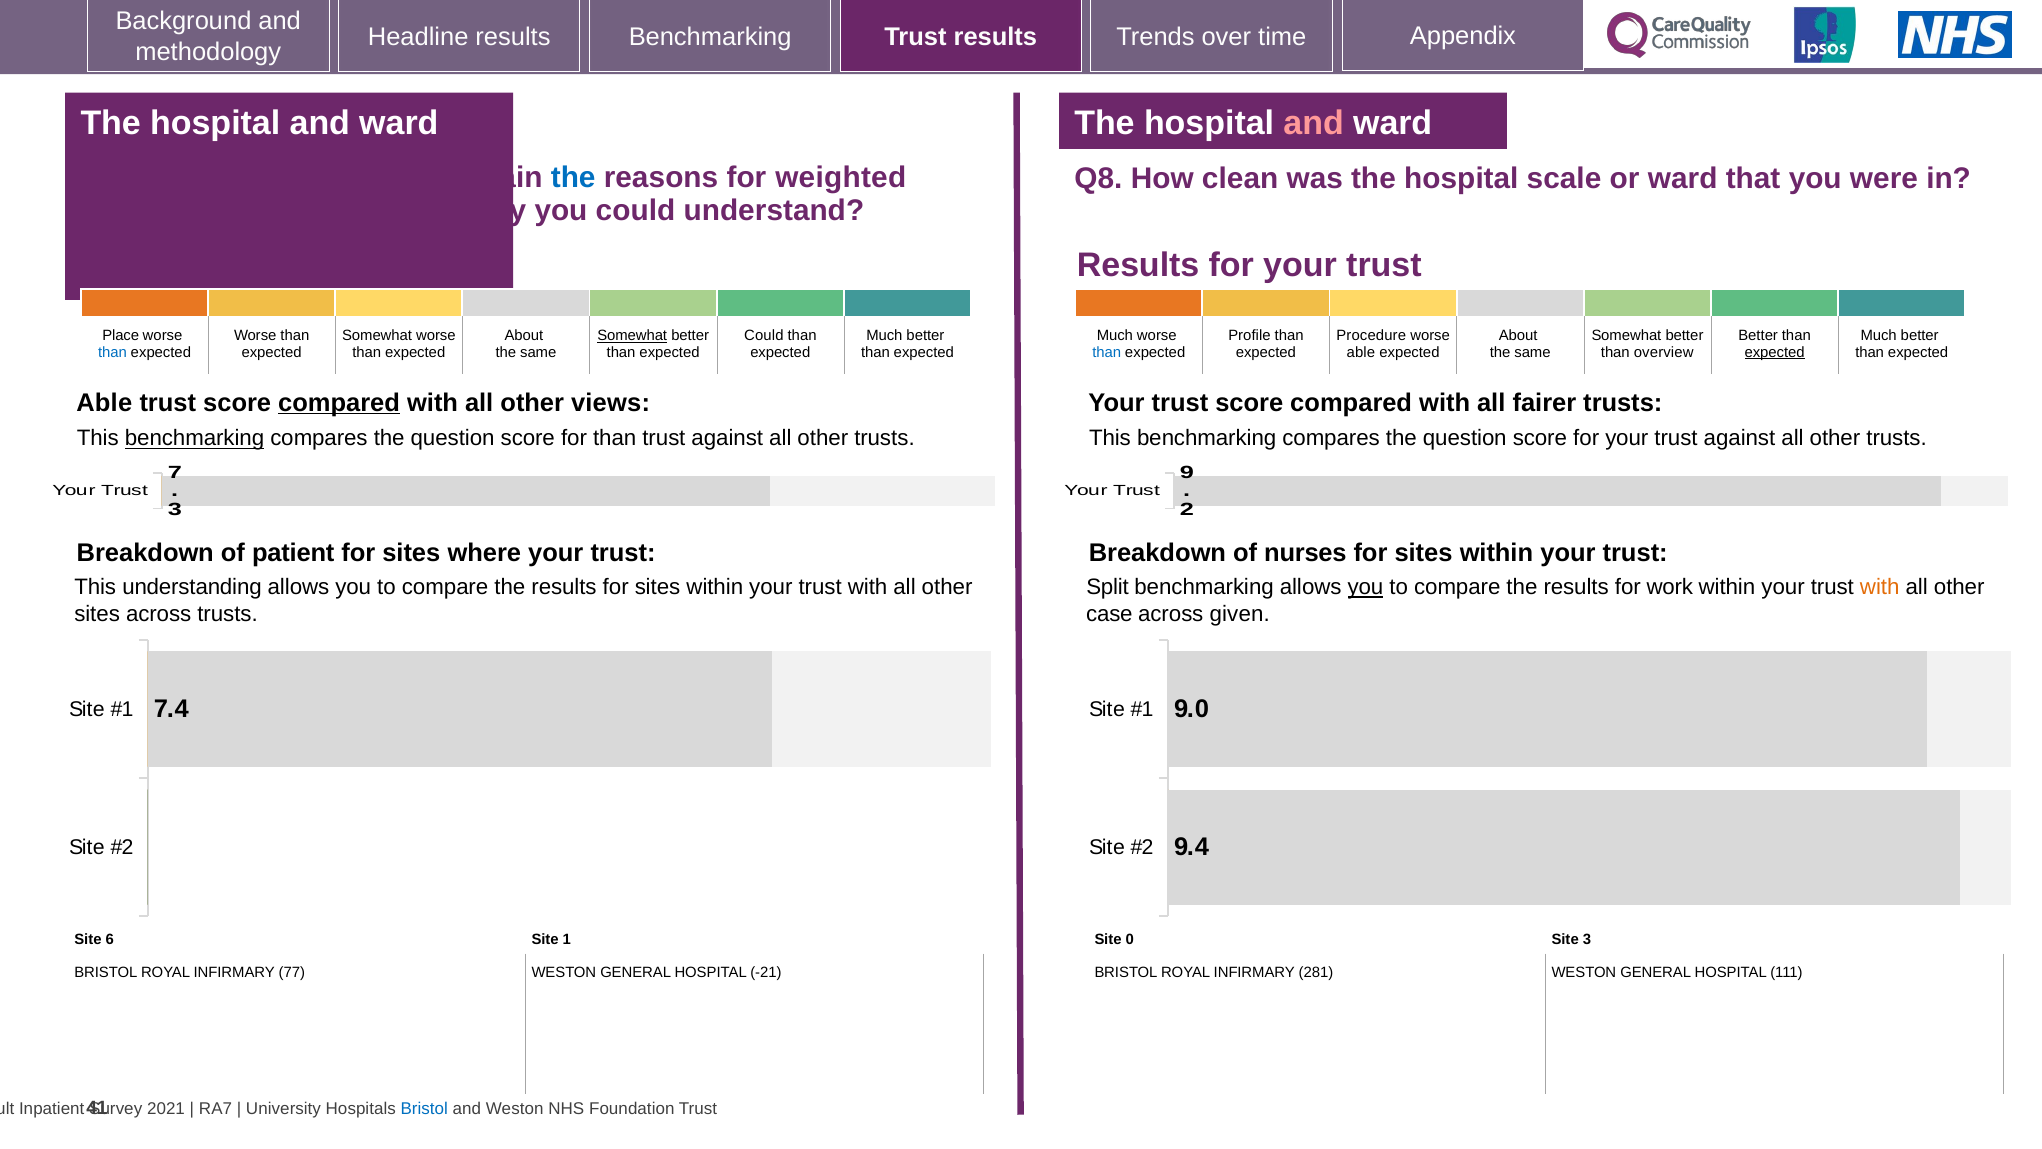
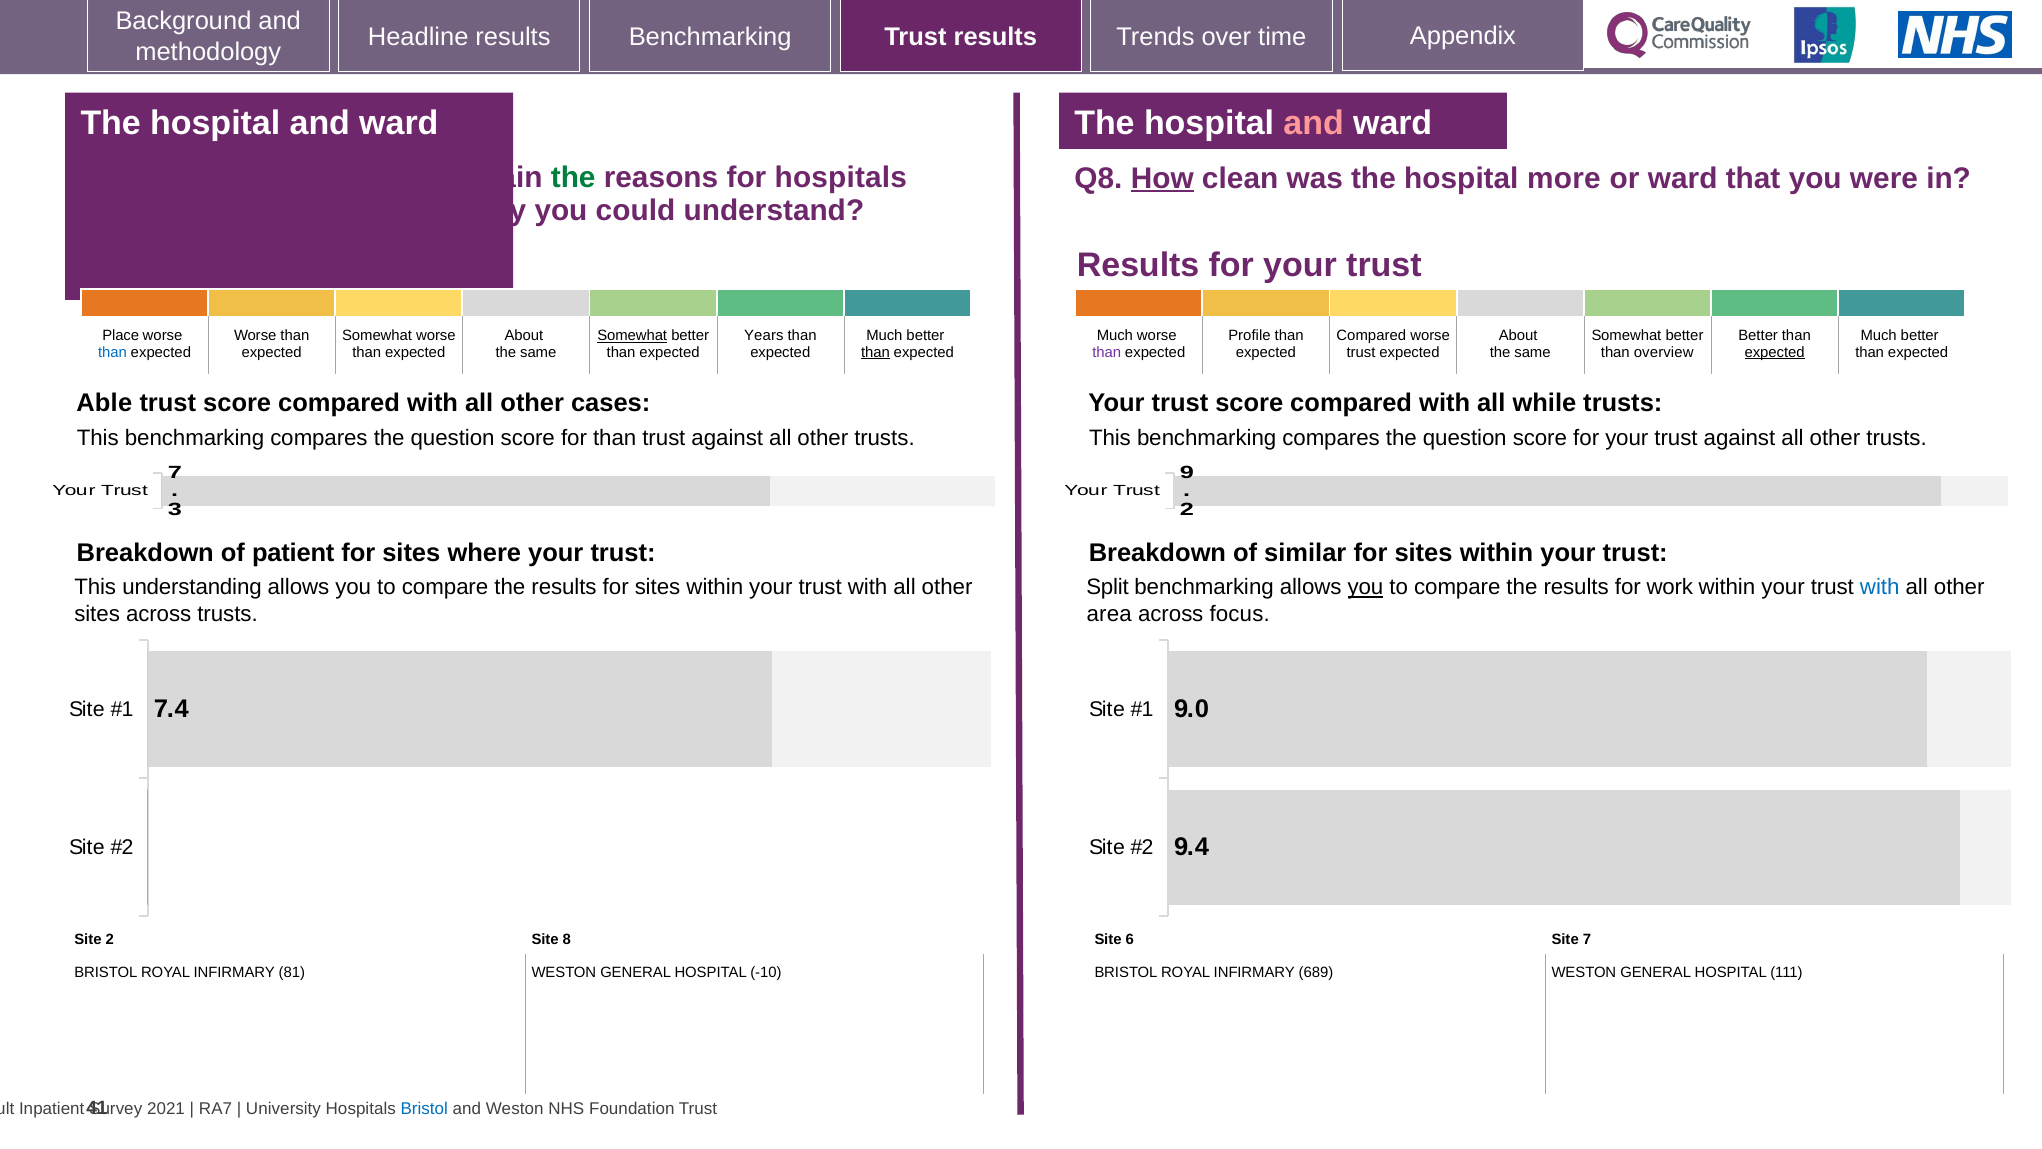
the at (573, 178) colour: blue -> green
for weighted: weighted -> hospitals
How underline: none -> present
scale: scale -> more
Could at (764, 335): Could -> Years
Procedure at (1371, 335): Procedure -> Compared
than at (875, 352) underline: none -> present
than at (1107, 352) colour: blue -> purple
able at (1361, 352): able -> trust
compared at (339, 403) underline: present -> none
views: views -> cases
fairer: fairer -> while
benchmarking at (195, 438) underline: present -> none
nurses: nurses -> similar
with at (1880, 587) colour: orange -> blue
case: case -> area
given: given -> focus
Site 6: 6 -> 2
1: 1 -> 8
0: 0 -> 6
Site 3: 3 -> 7
77: 77 -> 81
-21: -21 -> -10
281: 281 -> 689
